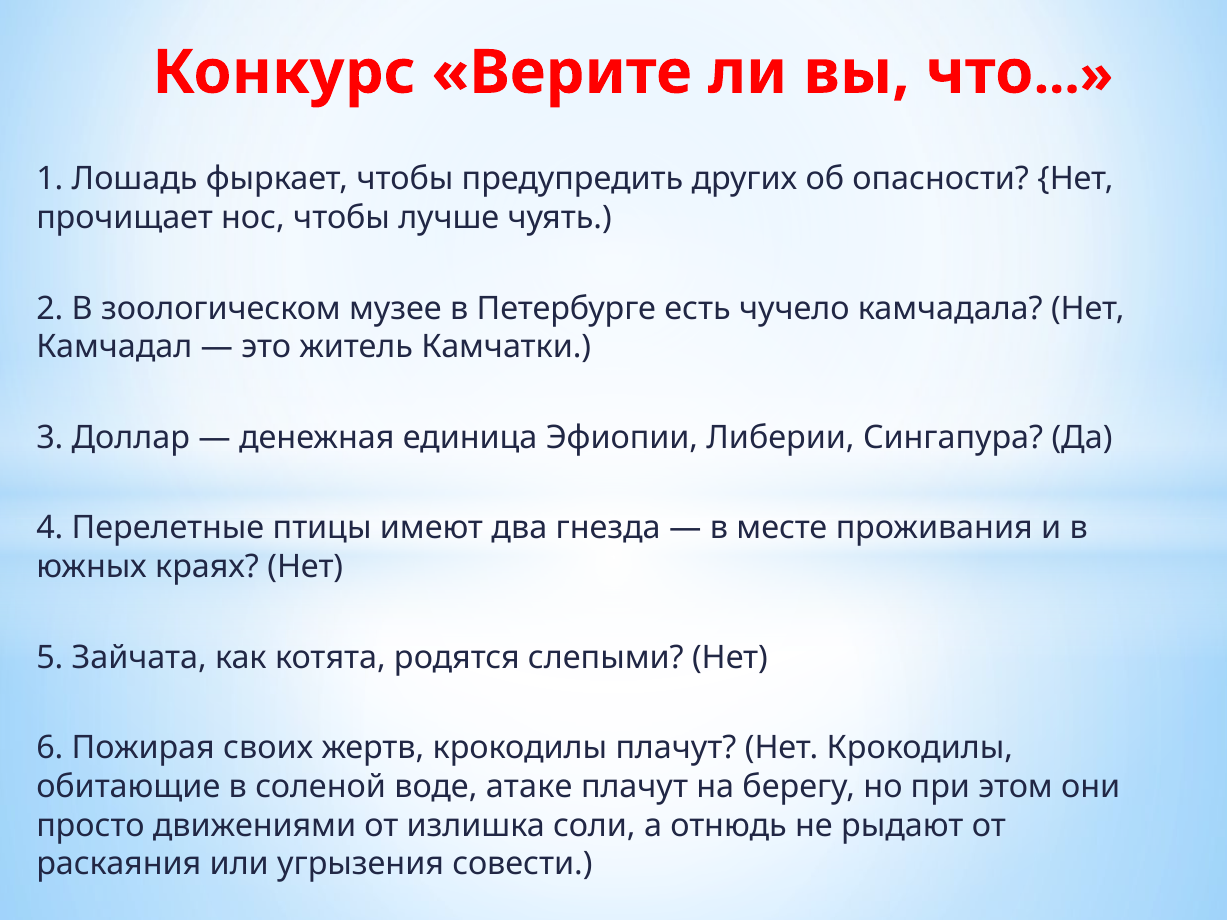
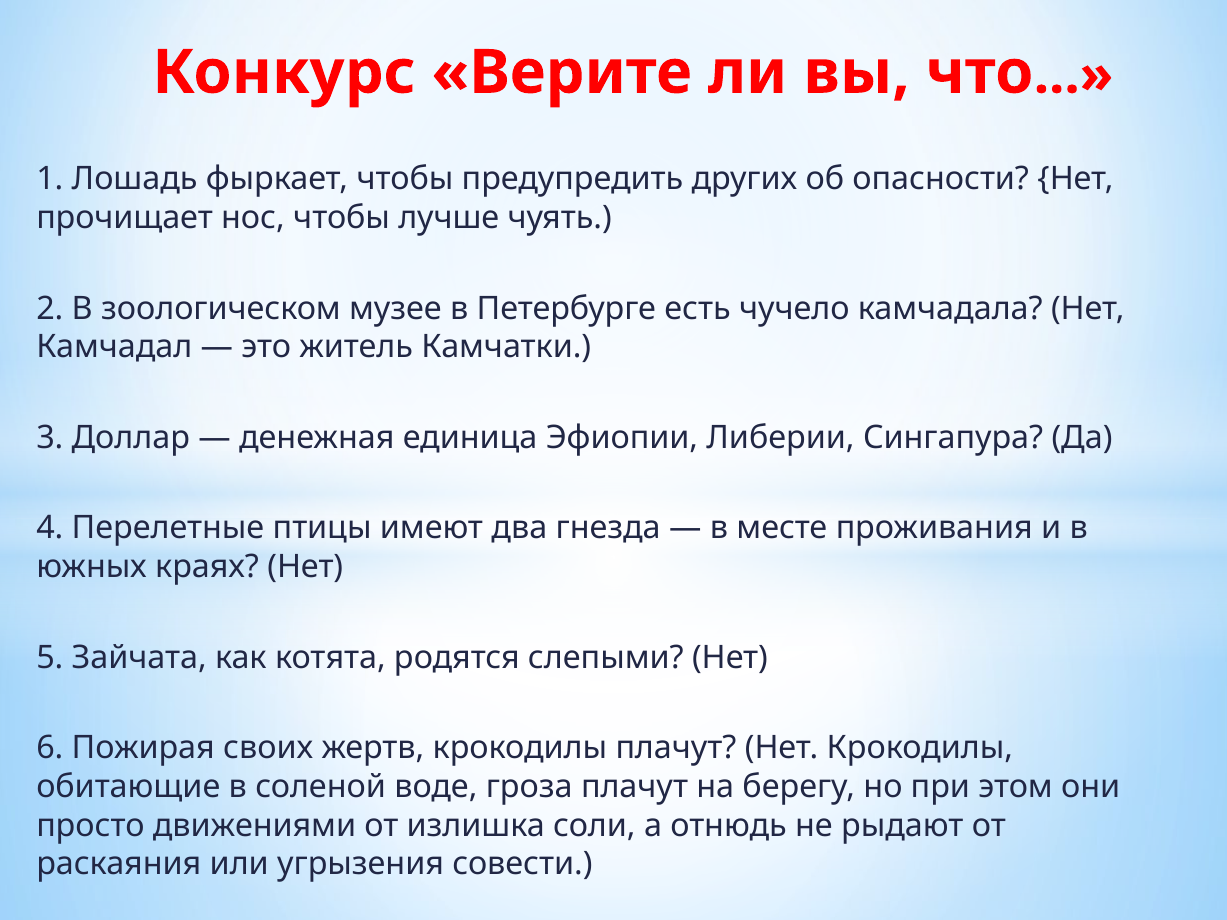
атаке: атаке -> гроза
